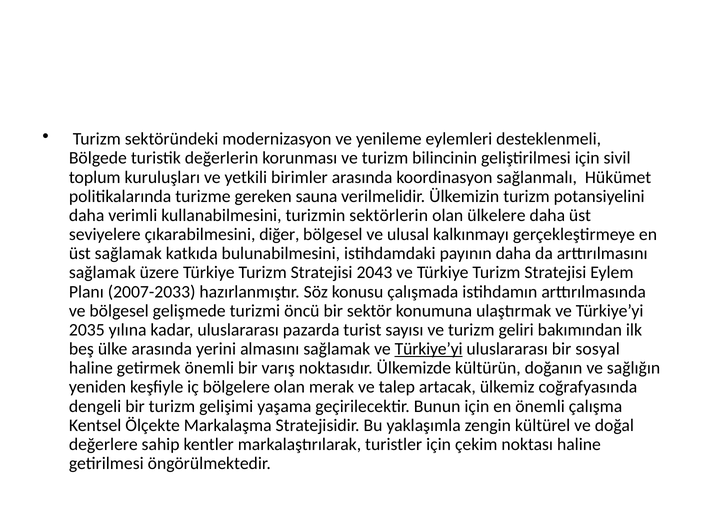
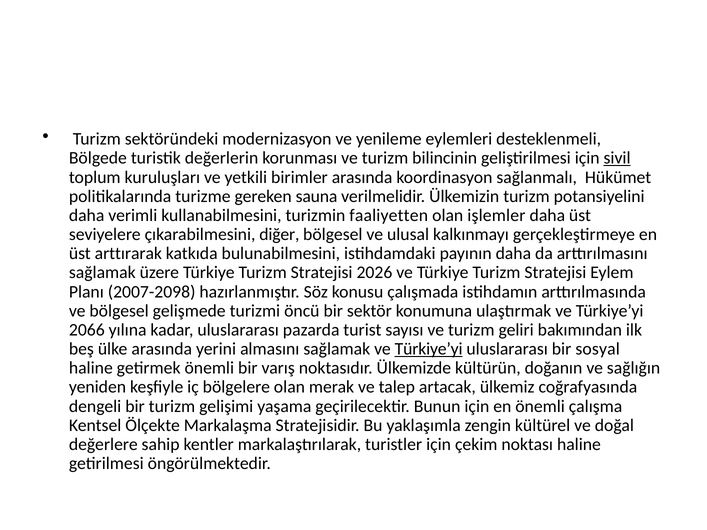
sivil underline: none -> present
sektörlerin: sektörlerin -> faaliyetten
ülkelere: ülkelere -> işlemler
üst sağlamak: sağlamak -> arttırarak
2043: 2043 -> 2026
2007-2033: 2007-2033 -> 2007-2098
2035: 2035 -> 2066
